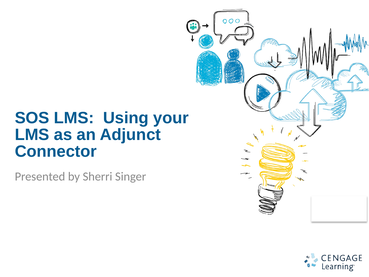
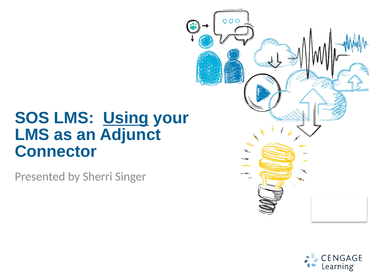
Using underline: none -> present
